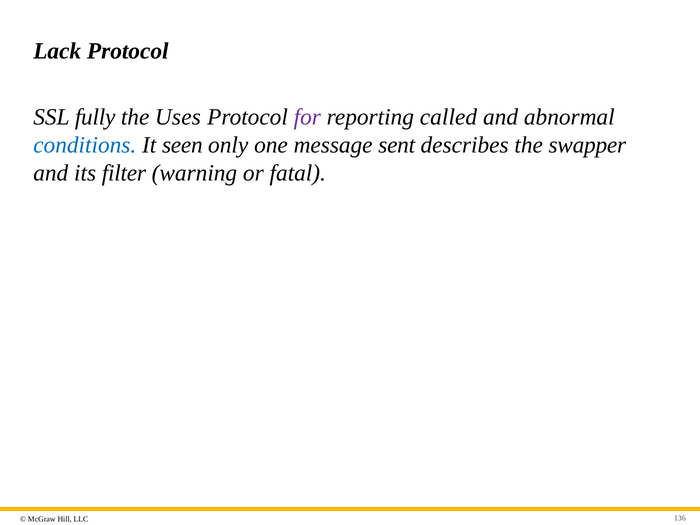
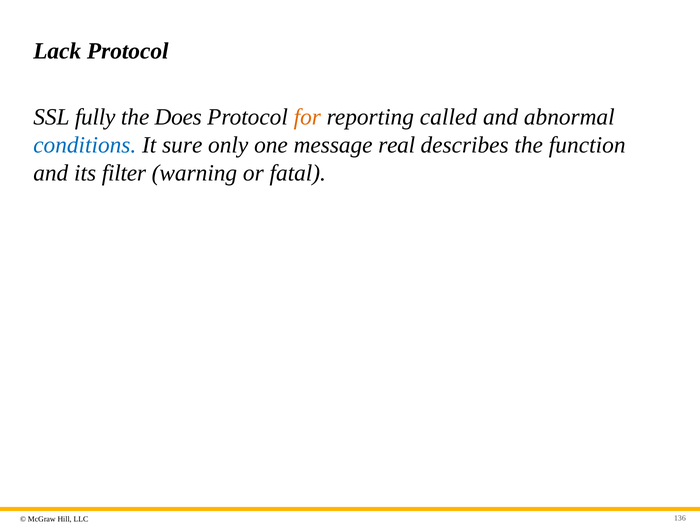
Uses: Uses -> Does
for colour: purple -> orange
seen: seen -> sure
sent: sent -> real
swapper: swapper -> function
